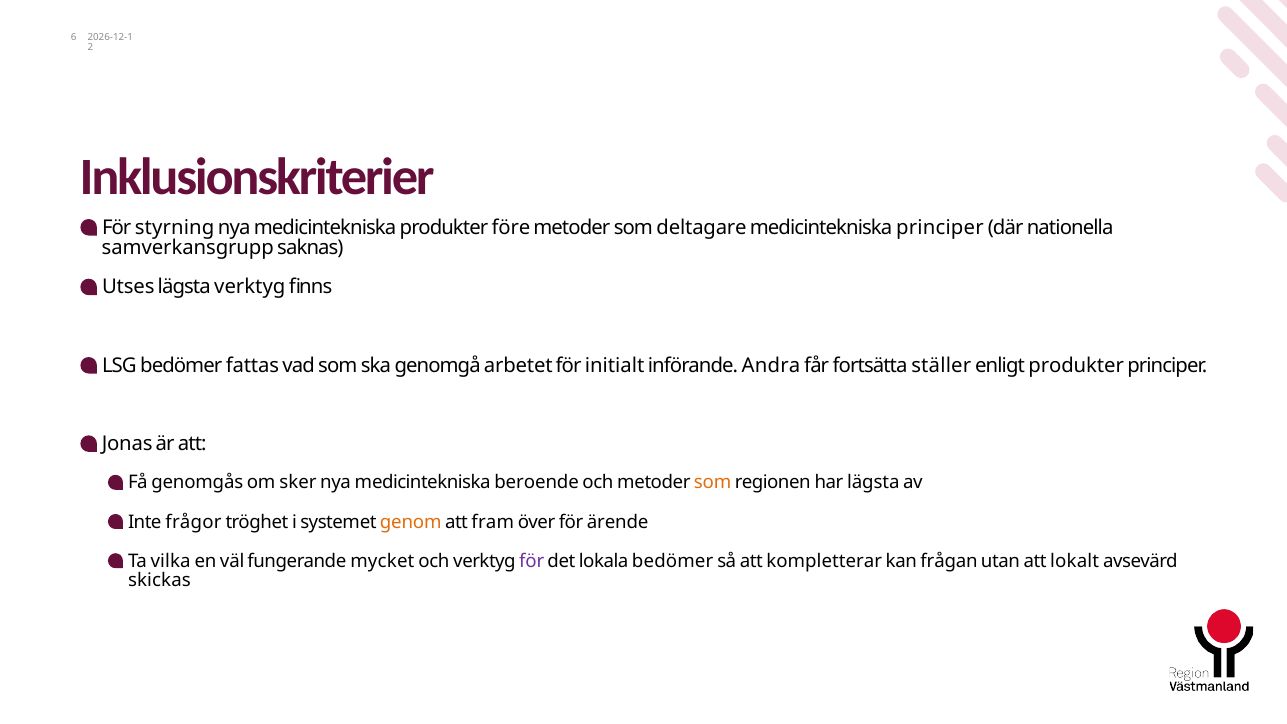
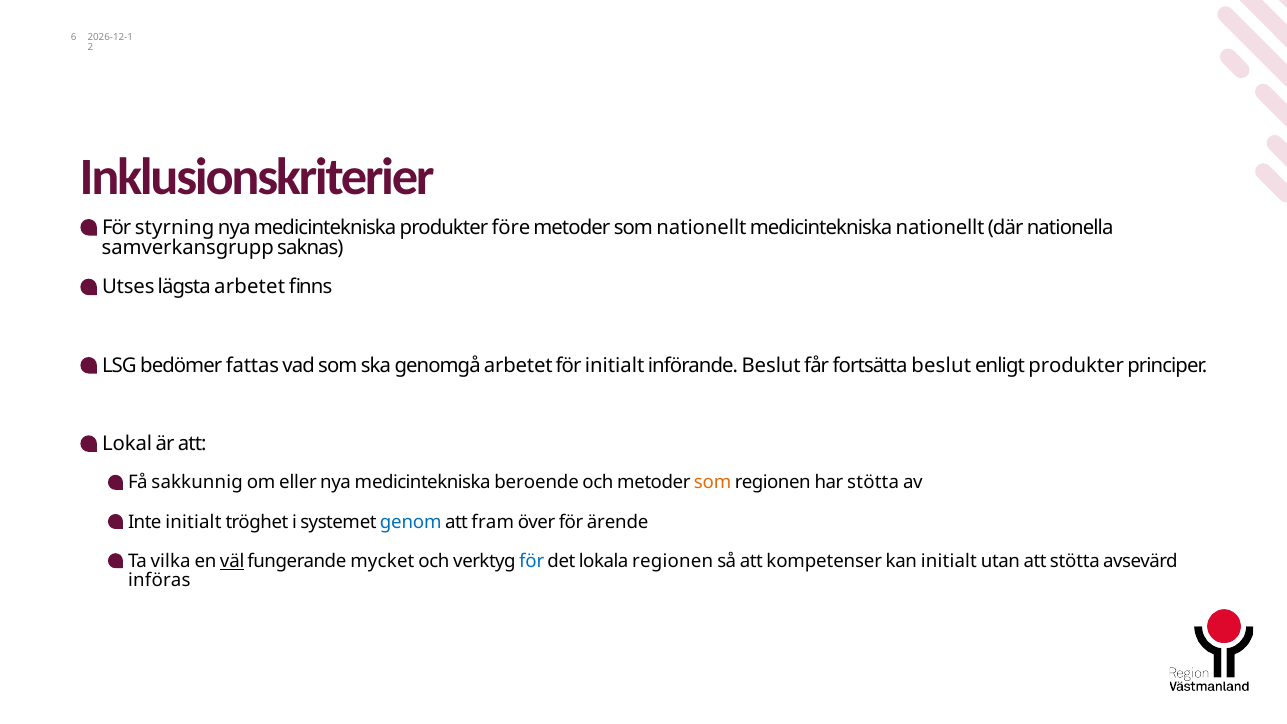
som deltagare: deltagare -> nationellt
medicintekniska principer: principer -> nationellt
lägsta verktyg: verktyg -> arbetet
införande Andra: Andra -> Beslut
fortsätta ställer: ställer -> beslut
Jonas: Jonas -> Lokal
genomgås: genomgås -> sakkunnig
sker: sker -> eller
har lägsta: lägsta -> stötta
Inte frågor: frågor -> initialt
genom colour: orange -> blue
väl underline: none -> present
för at (532, 561) colour: purple -> blue
lokala bedömer: bedömer -> regionen
kompletterar: kompletterar -> kompetenser
kan frågan: frågan -> initialt
att lokalt: lokalt -> stötta
skickas: skickas -> införas
